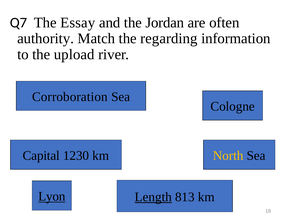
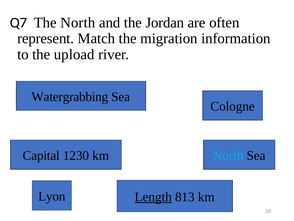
The Essay: Essay -> North
authority: authority -> represent
regarding: regarding -> migration
Corroboration: Corroboration -> Watergrabbing
North at (228, 155) colour: yellow -> light blue
Lyon underline: present -> none
